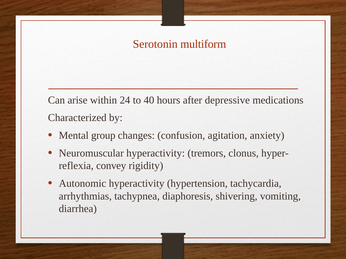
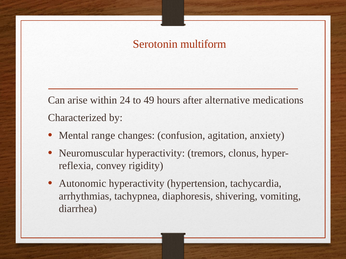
40: 40 -> 49
depressive: depressive -> alternative
group: group -> range
